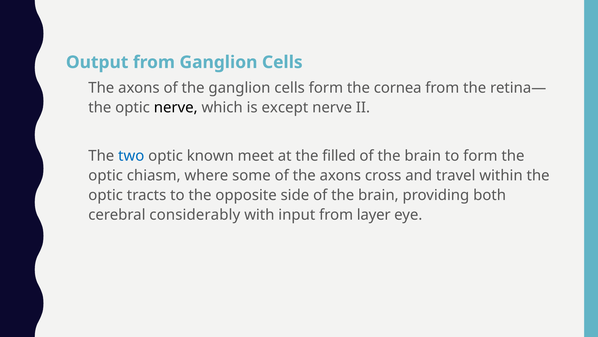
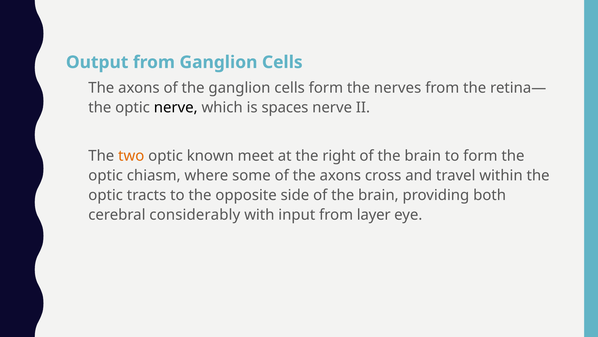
cornea: cornea -> nerves
except: except -> spaces
two colour: blue -> orange
filled: filled -> right
